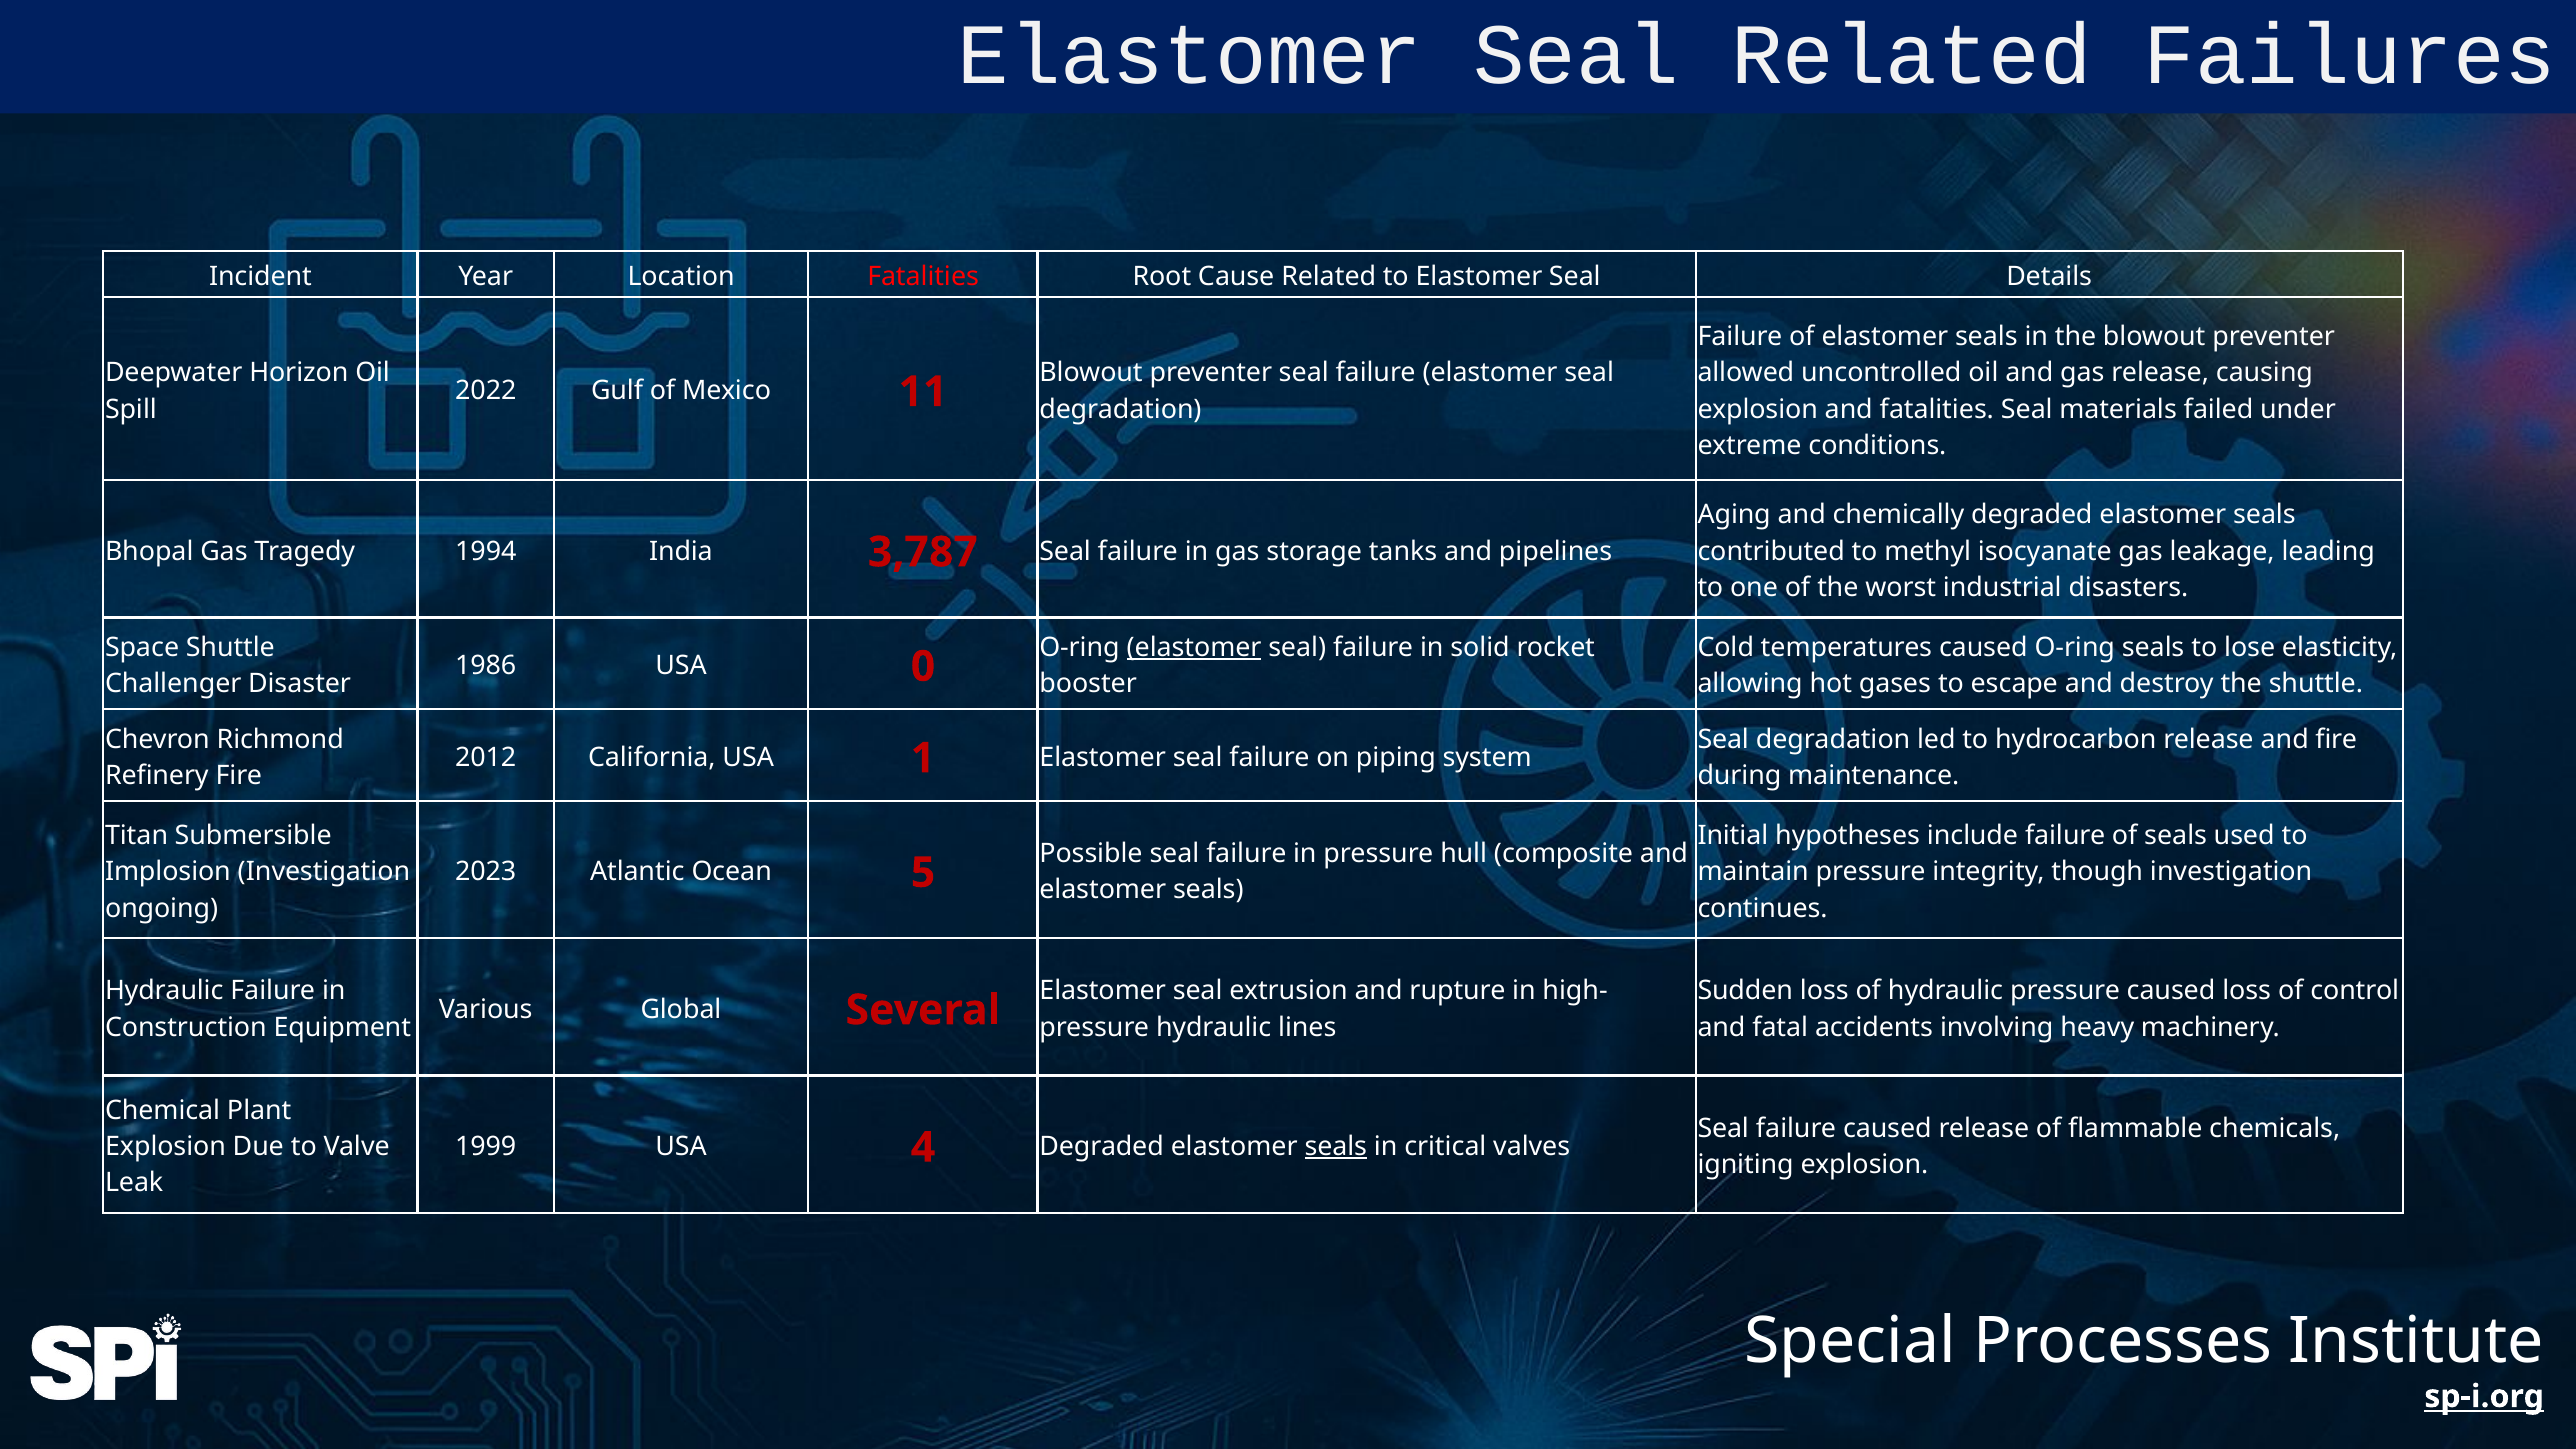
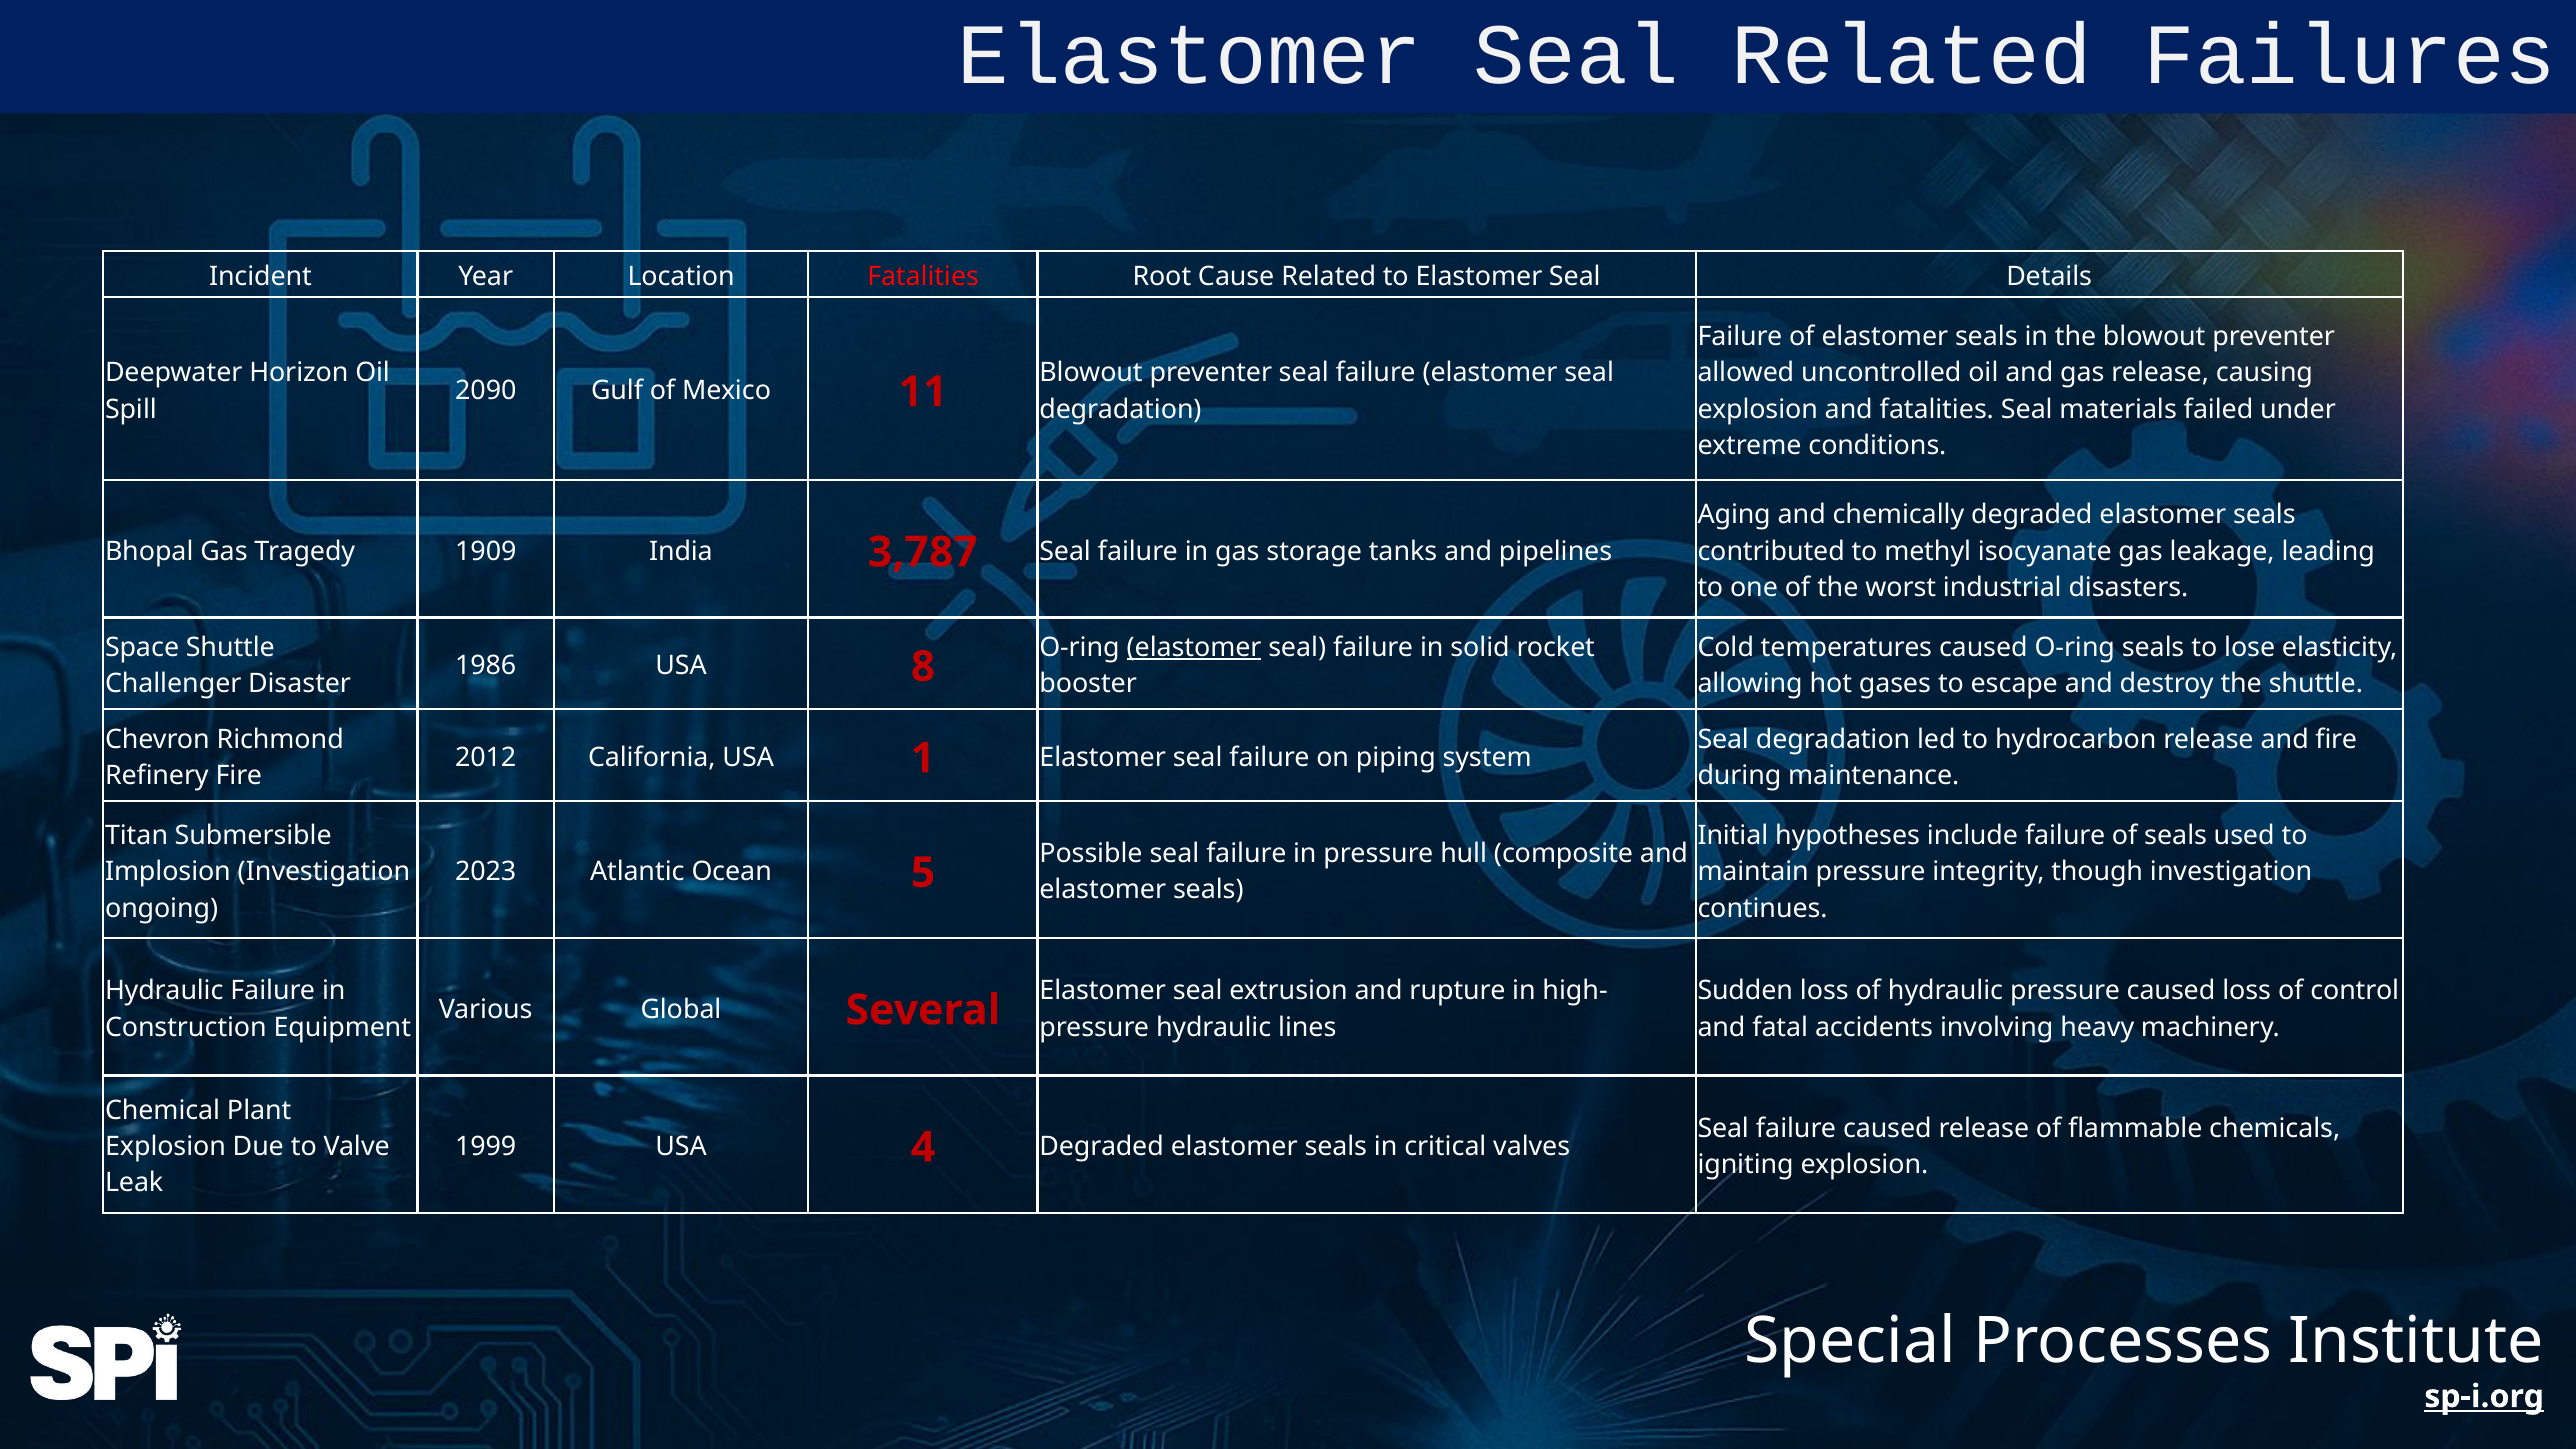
2022: 2022 -> 2090
1994: 1994 -> 1909
0: 0 -> 8
seals at (1336, 1147) underline: present -> none
